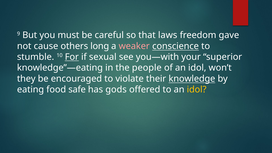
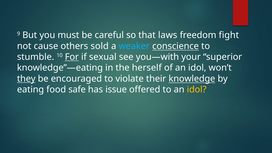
gave: gave -> fight
long: long -> sold
weaker colour: pink -> light blue
people: people -> herself
they underline: none -> present
gods: gods -> issue
